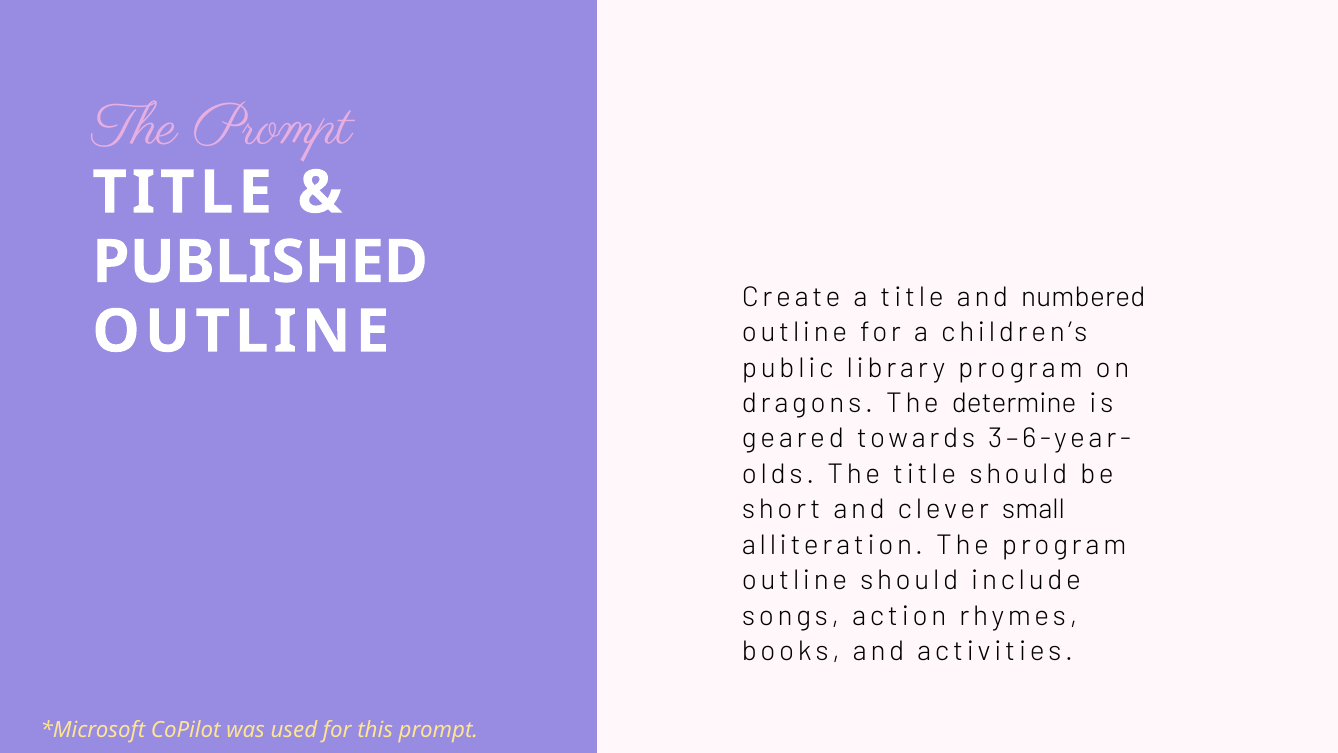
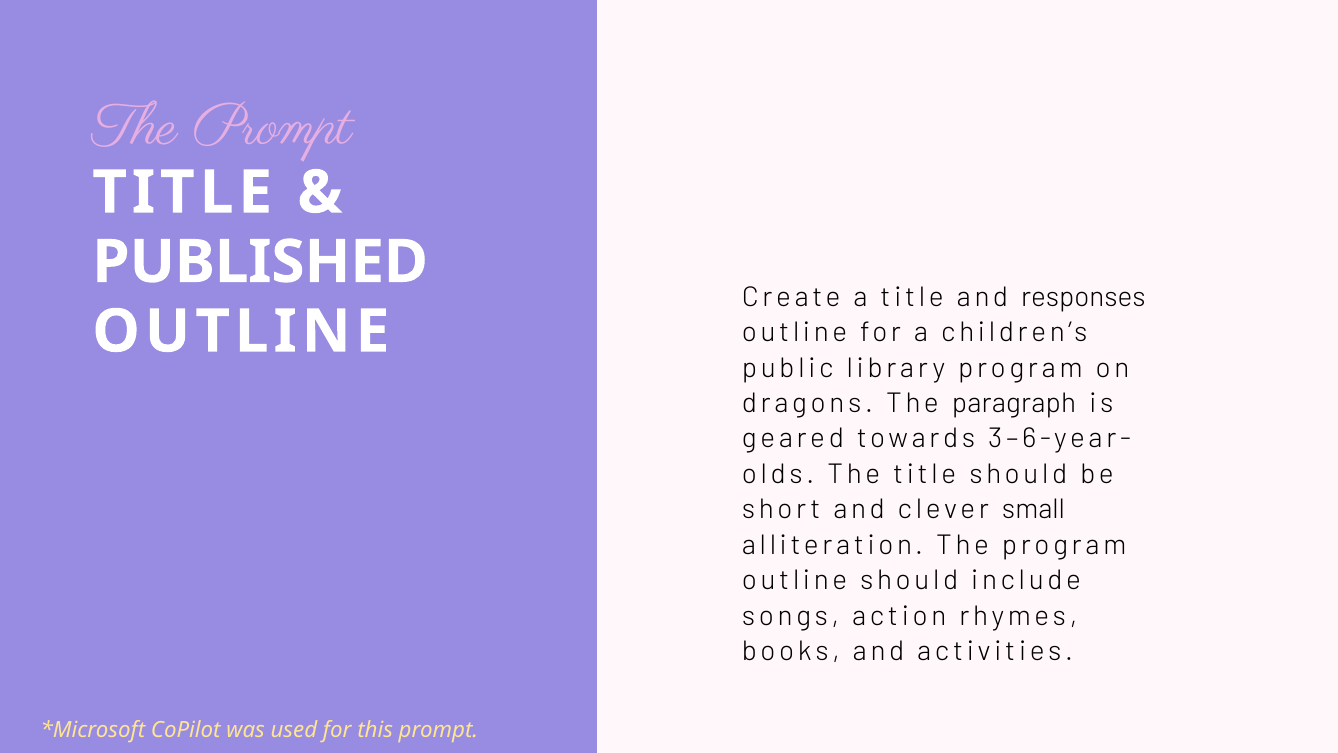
numbered: numbered -> responses
determine: determine -> paragraph
